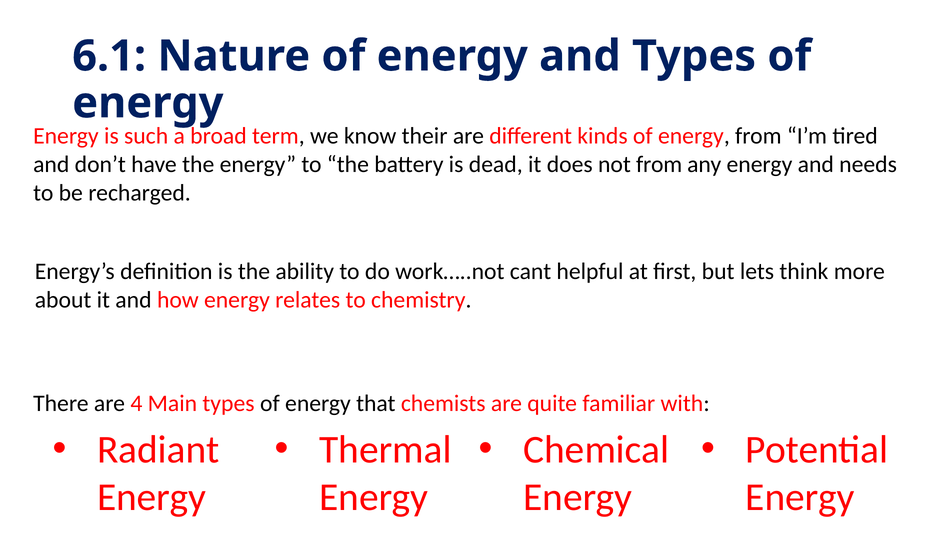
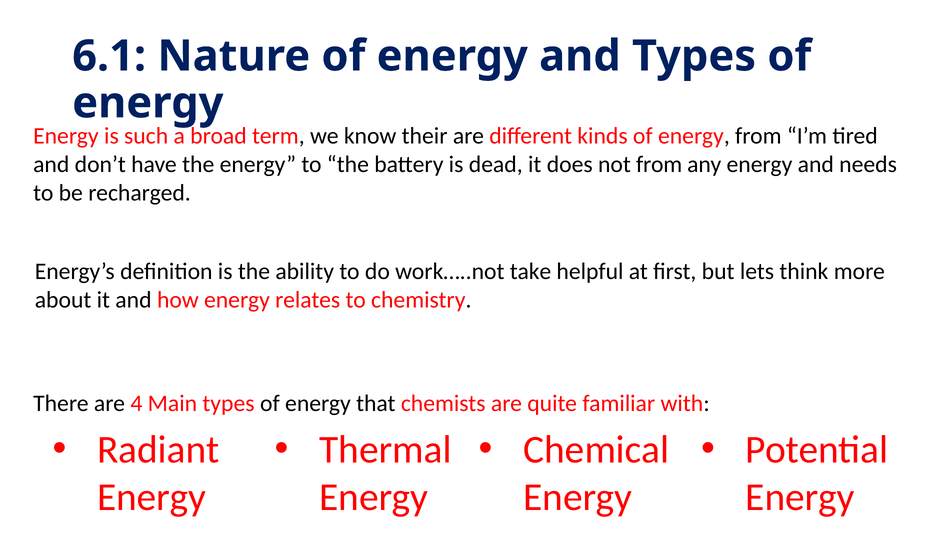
cant: cant -> take
